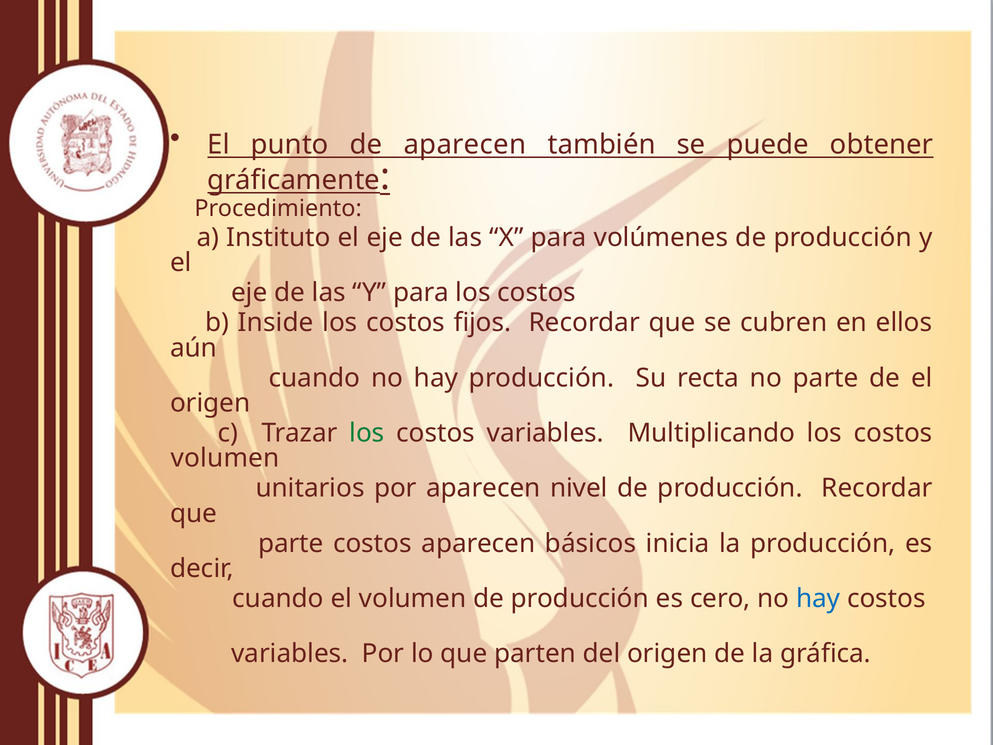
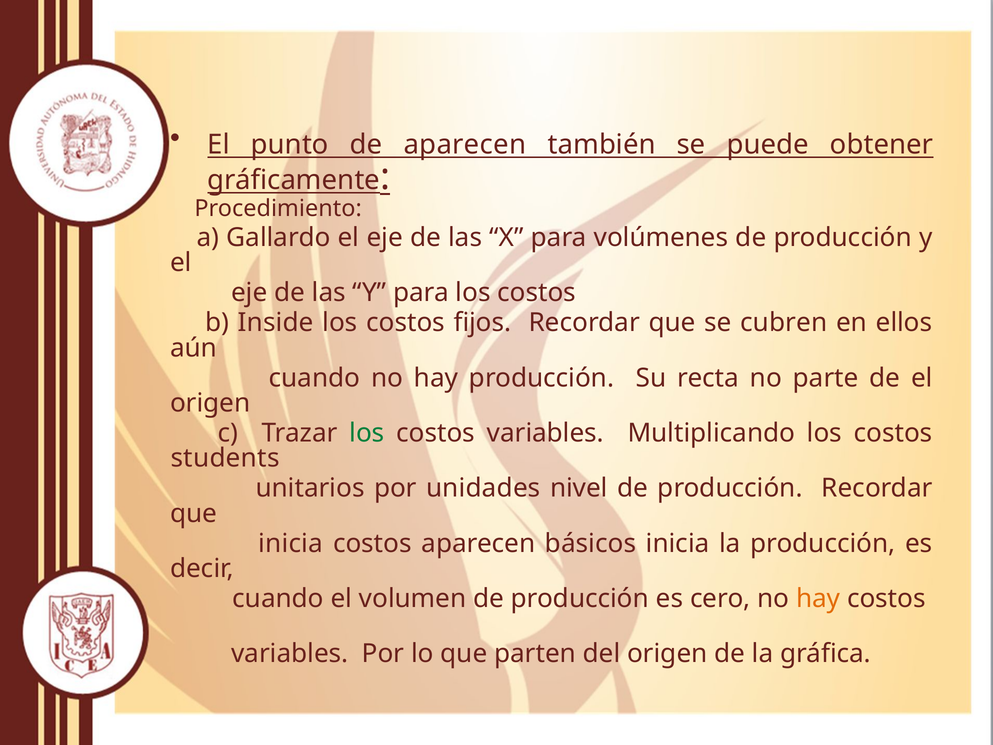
Instituto: Instituto -> Gallardo
volumen at (225, 458): volumen -> students
por aparecen: aparecen -> unidades
parte at (291, 543): parte -> inicia
hay at (818, 598) colour: blue -> orange
